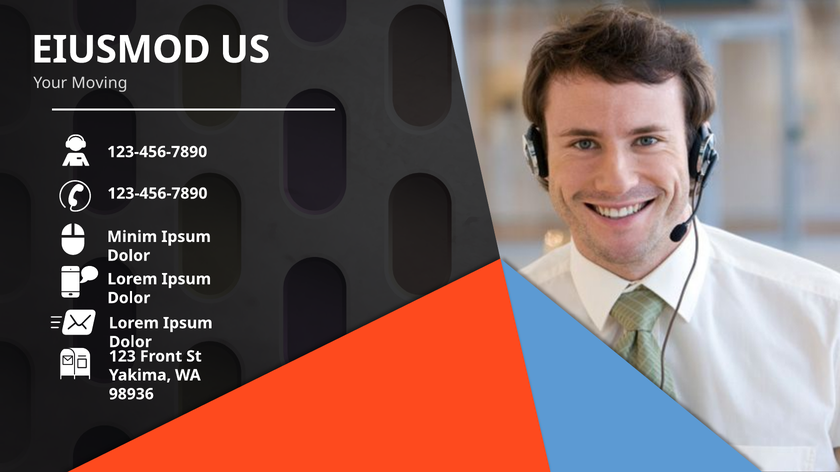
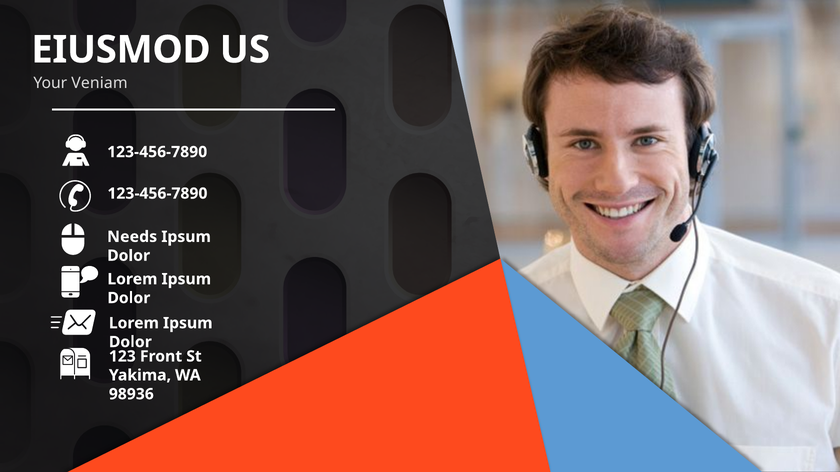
Moving: Moving -> Veniam
Minim: Minim -> Needs
